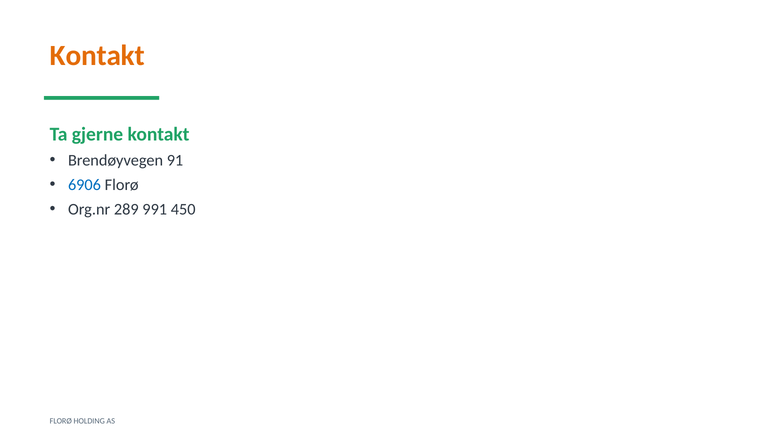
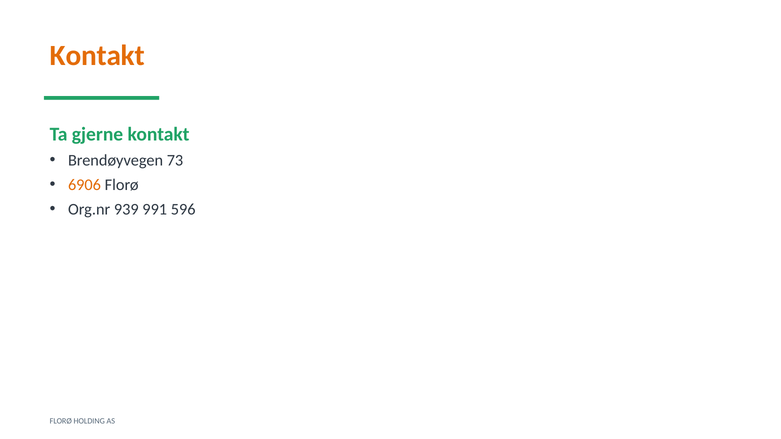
91: 91 -> 73
6906 colour: blue -> orange
289: 289 -> 939
450: 450 -> 596
